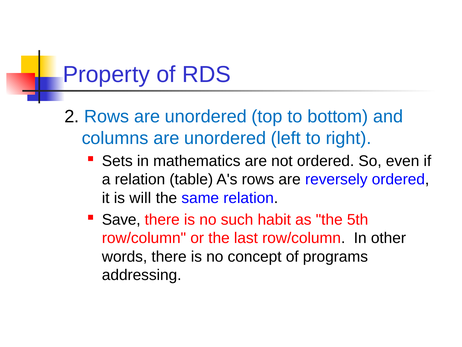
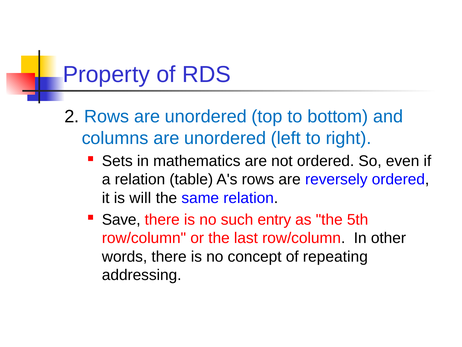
habit: habit -> entry
programs: programs -> repeating
